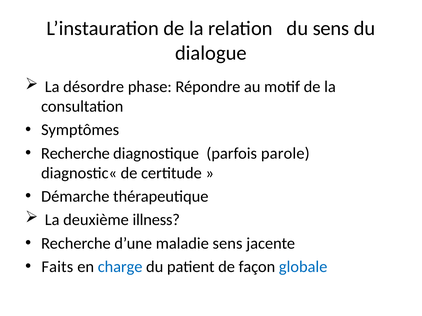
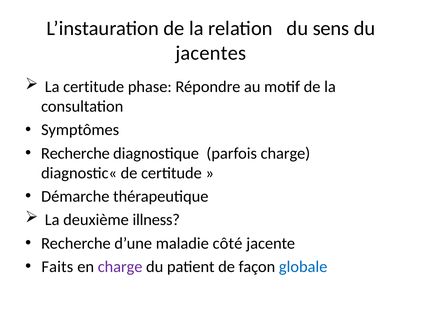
dialogue: dialogue -> jacentes
La désordre: désordre -> certitude
parfois parole: parole -> charge
maladie sens: sens -> côté
charge at (120, 267) colour: blue -> purple
